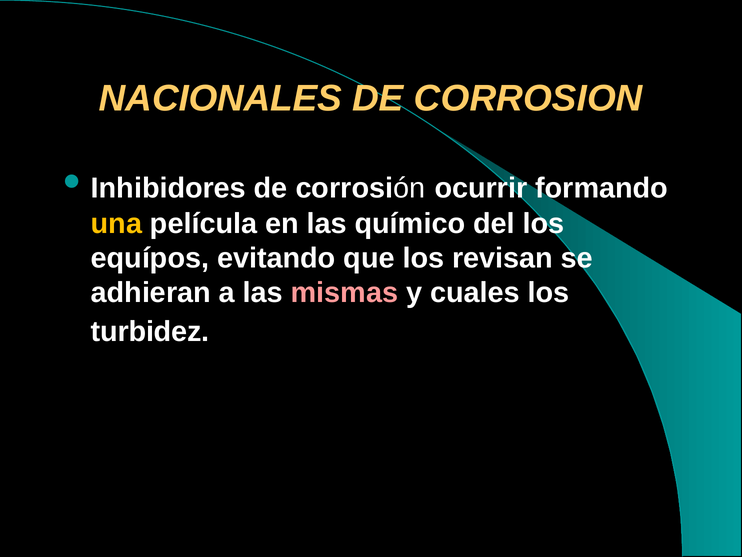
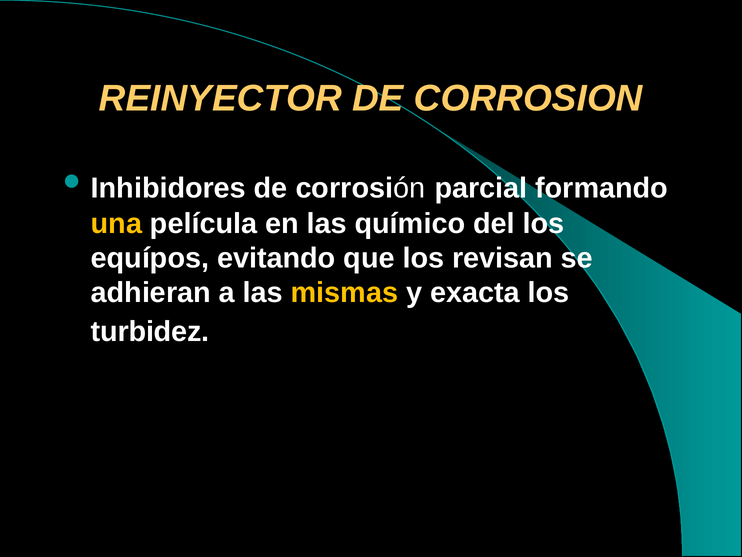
NACIONALES: NACIONALES -> REINYECTOR
ocurrir: ocurrir -> parcial
mismas colour: pink -> yellow
cuales: cuales -> exacta
